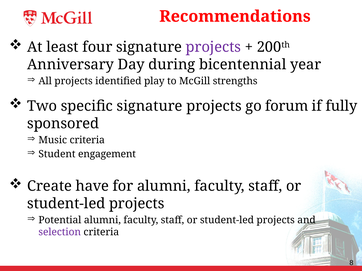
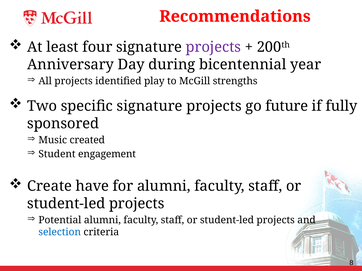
forum: forum -> future
Music criteria: criteria -> created
selection colour: purple -> blue
